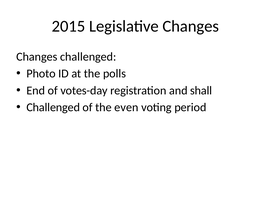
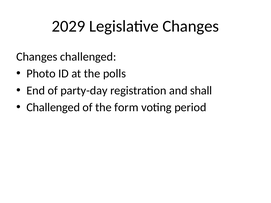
2015: 2015 -> 2029
votes-day: votes-day -> party-day
even: even -> form
